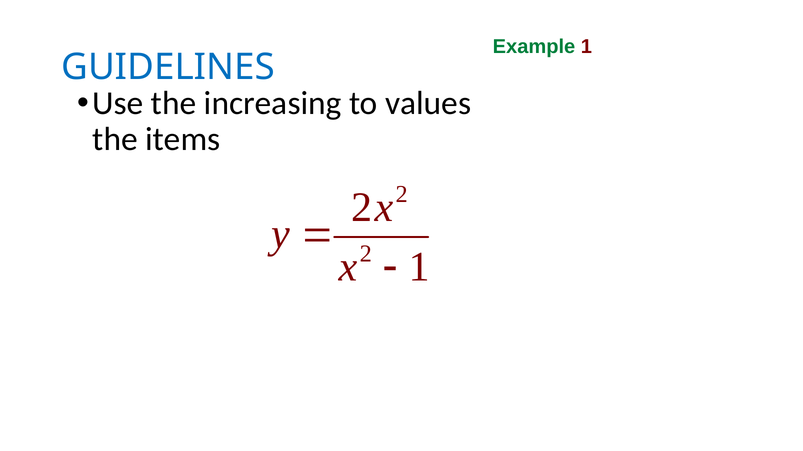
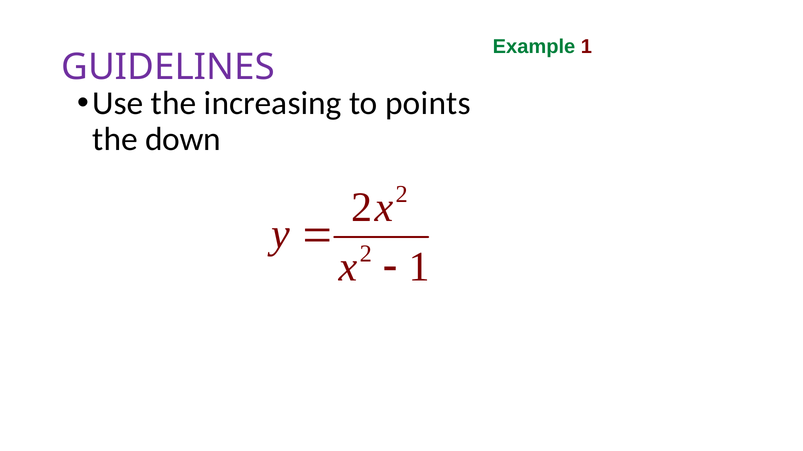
GUIDELINES colour: blue -> purple
values: values -> points
items: items -> down
